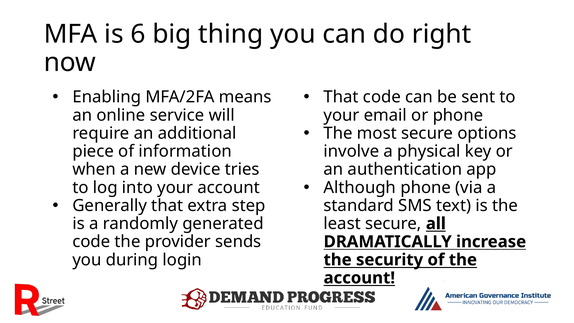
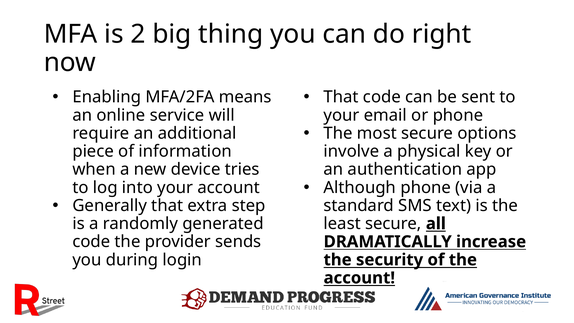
6: 6 -> 2
